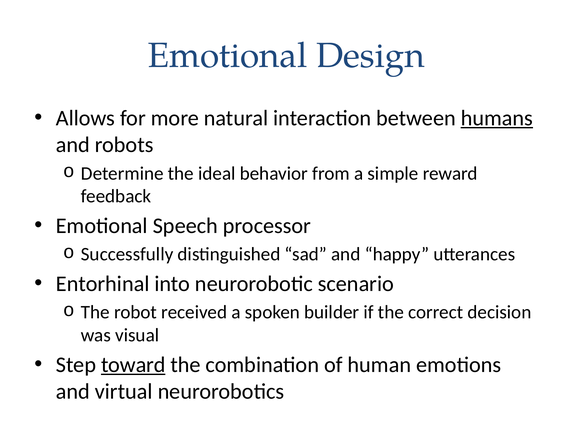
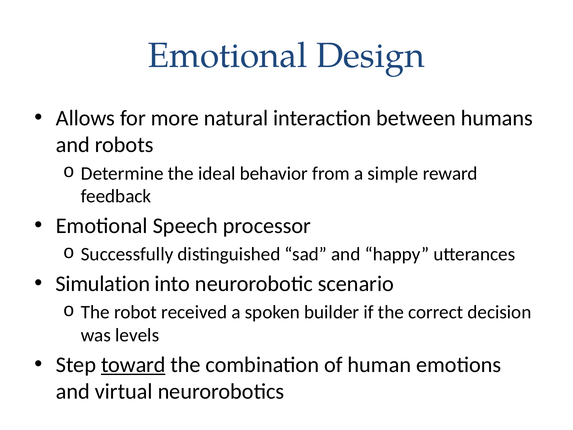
humans underline: present -> none
Entorhinal: Entorhinal -> Simulation
visual: visual -> levels
